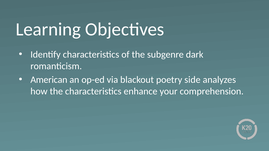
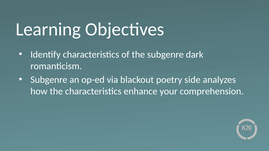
American at (49, 80): American -> Subgenre
